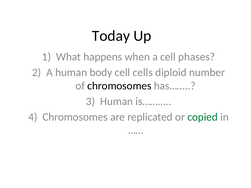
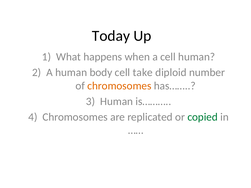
cell phases: phases -> human
cells: cells -> take
chromosomes at (119, 86) colour: black -> orange
